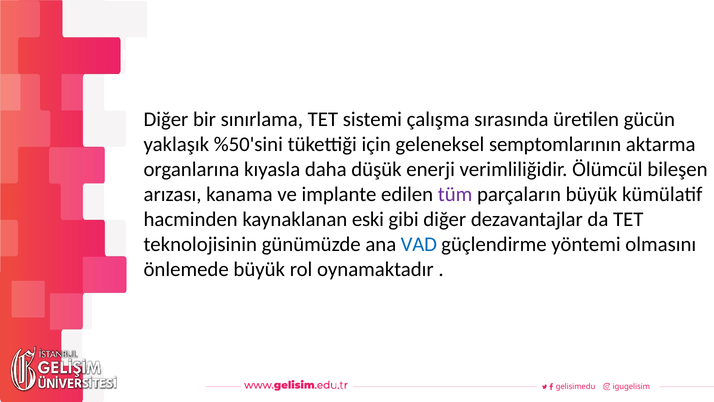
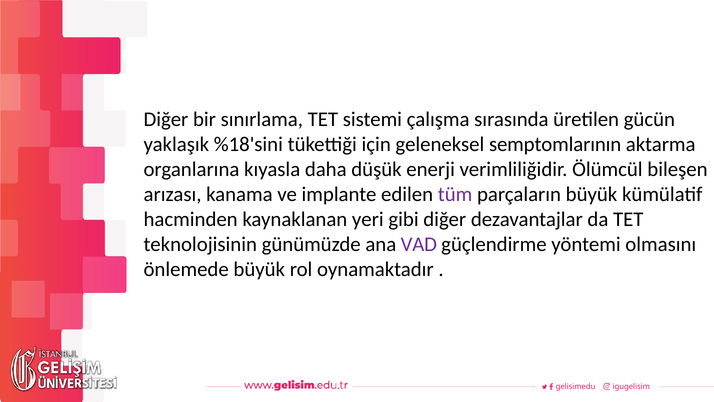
%50'sini: %50'sini -> %18'sini
eski: eski -> yeri
VAD colour: blue -> purple
